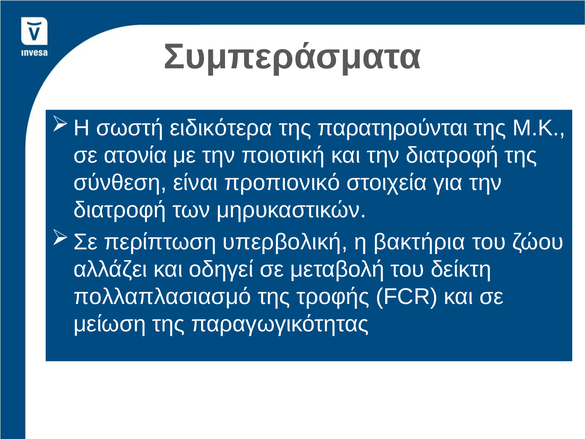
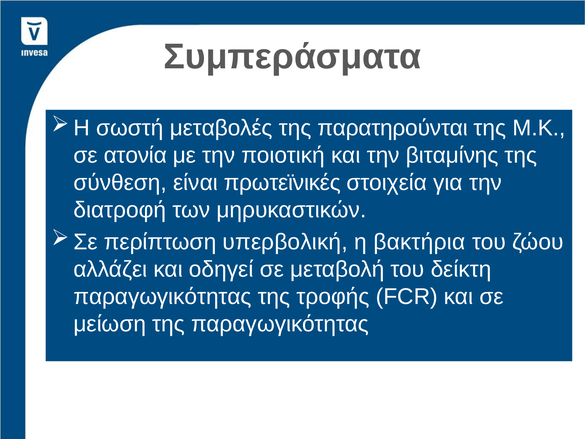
ειδικότερα: ειδικότερα -> μεταβολές
και την διατροφή: διατροφή -> βιταμίνης
προπιονικό: προπιονικό -> πρωτεϊνικές
πολλαπλασιασμό at (162, 296): πολλαπλασιασμό -> παραγωγικότητας
